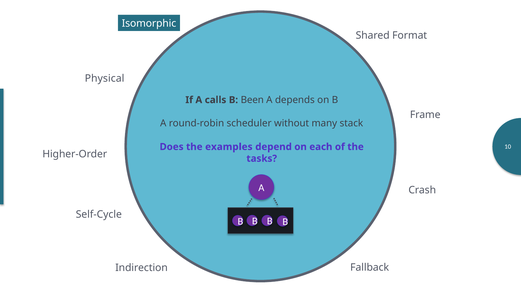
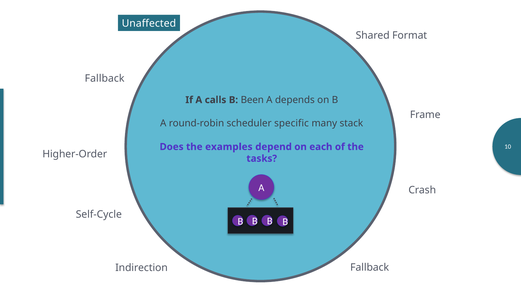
Isomorphic: Isomorphic -> Unaffected
Physical at (105, 78): Physical -> Fallback
without: without -> specific
